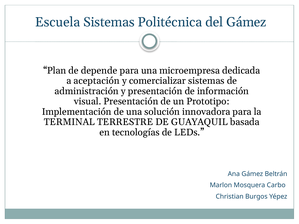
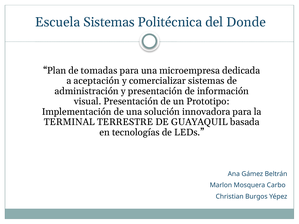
del Gámez: Gámez -> Donde
depende: depende -> tomadas
